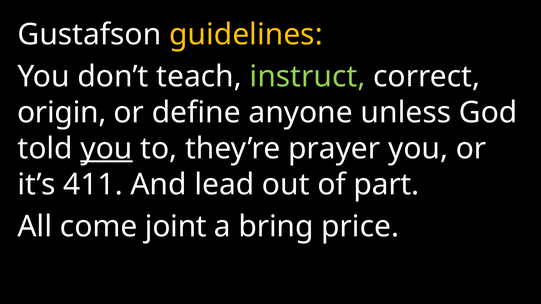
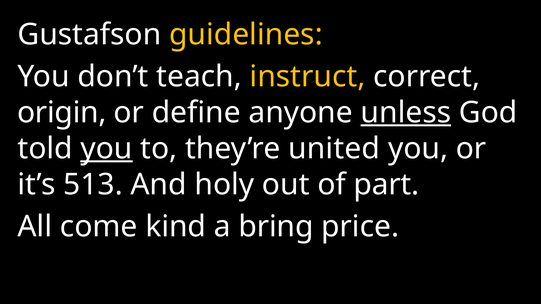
instruct colour: light green -> yellow
unless underline: none -> present
prayer: prayer -> united
411: 411 -> 513
lead: lead -> holy
joint: joint -> kind
